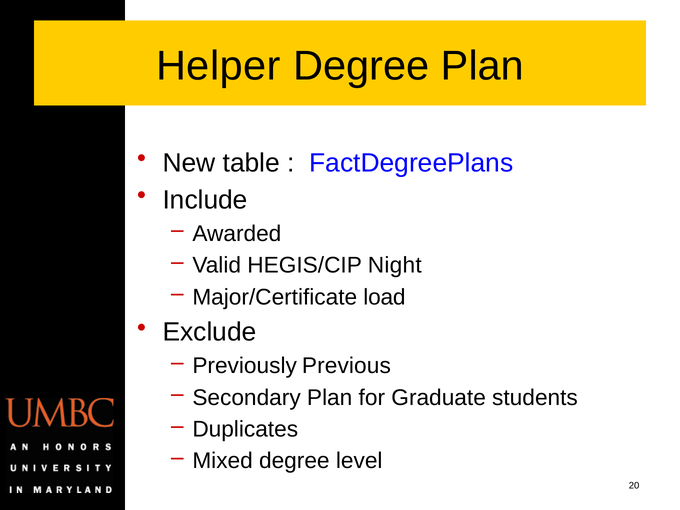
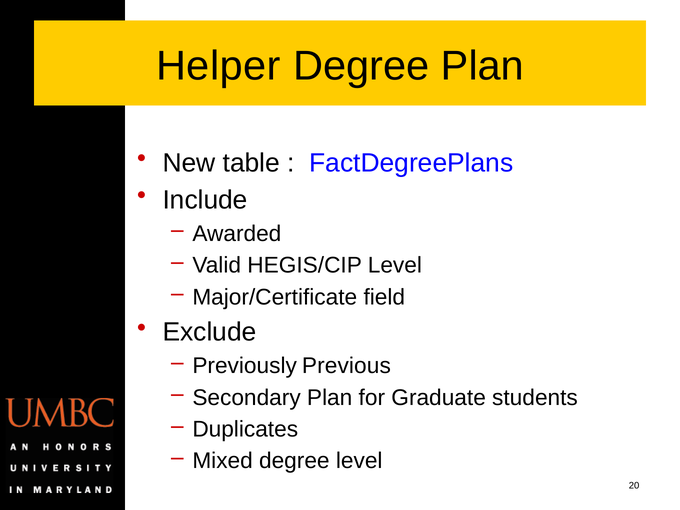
HEGIS/CIP Night: Night -> Level
load: load -> field
